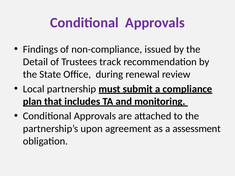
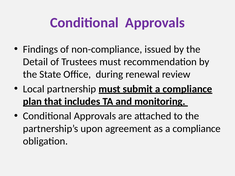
Trustees track: track -> must
as a assessment: assessment -> compliance
